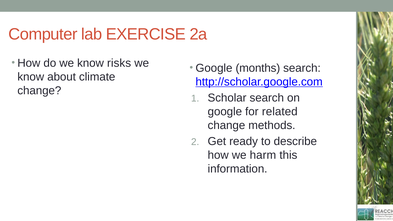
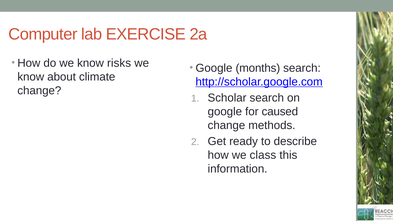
related: related -> caused
harm: harm -> class
